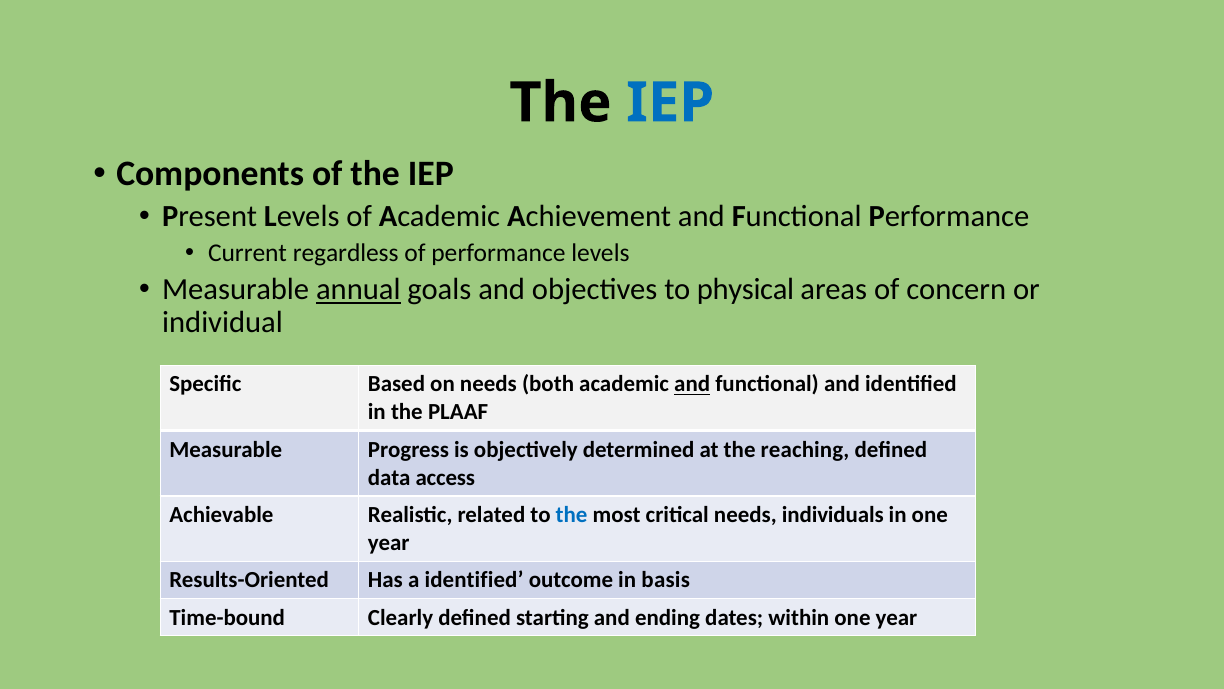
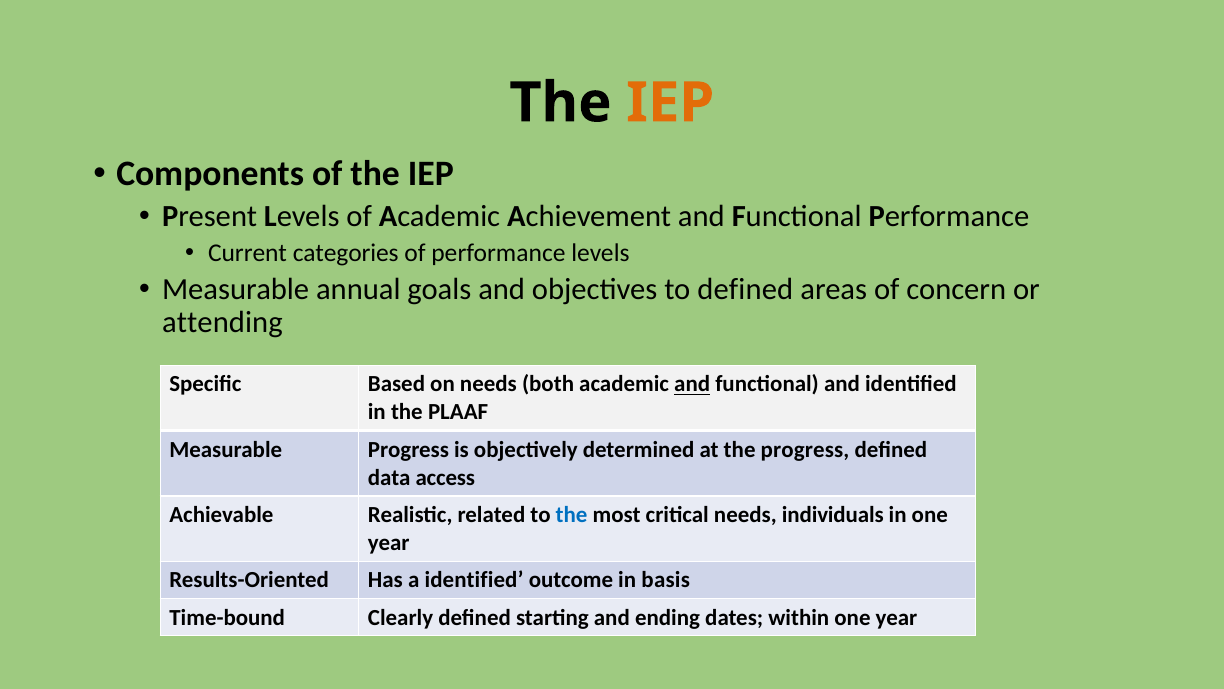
IEP at (670, 103) colour: blue -> orange
regardless: regardless -> categories
annual underline: present -> none
to physical: physical -> defined
individual: individual -> attending
the reaching: reaching -> progress
